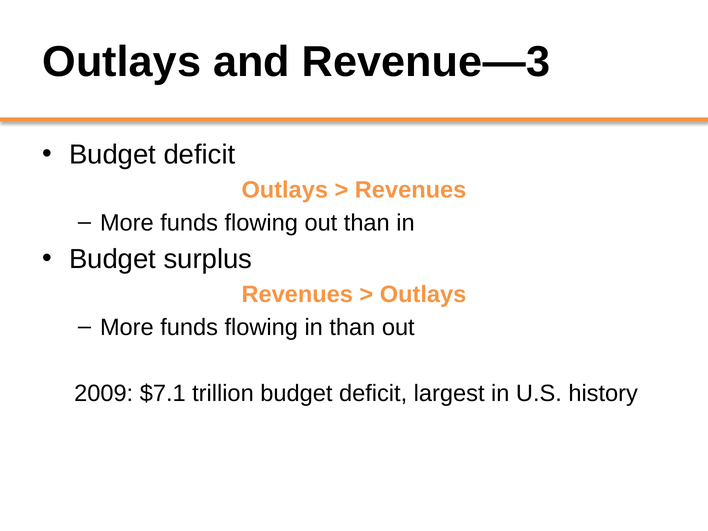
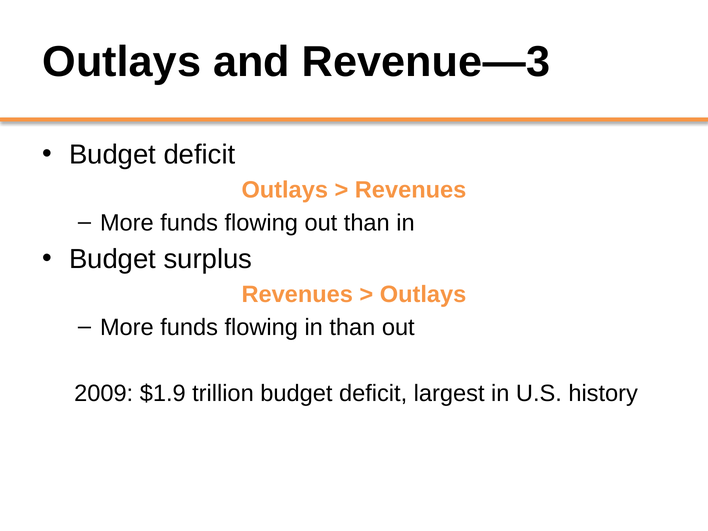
$7.1: $7.1 -> $1.9
